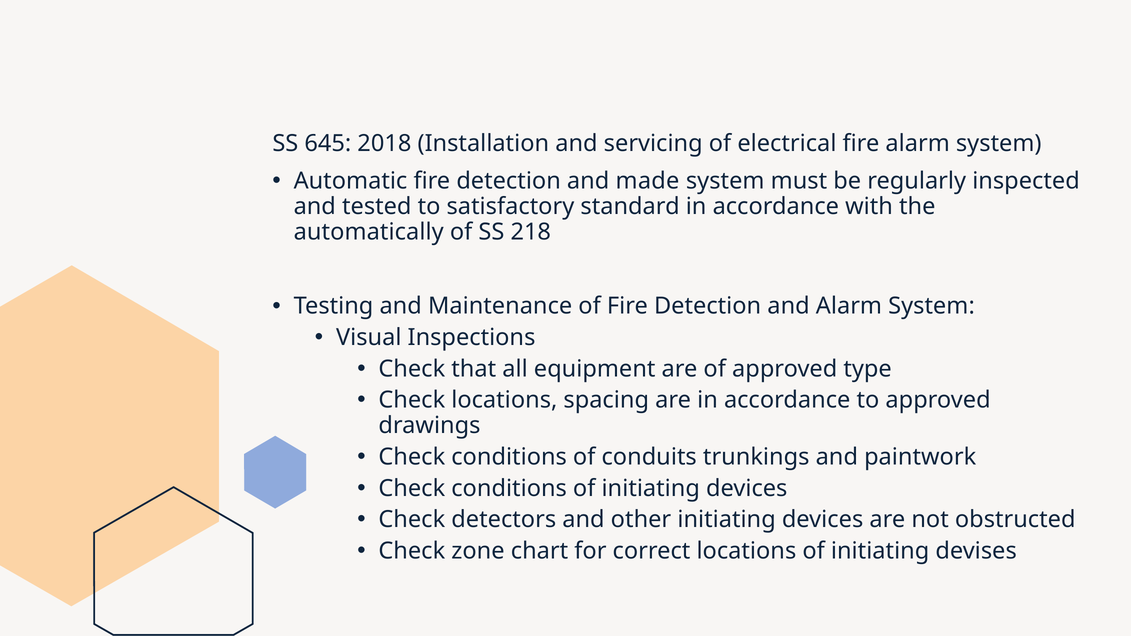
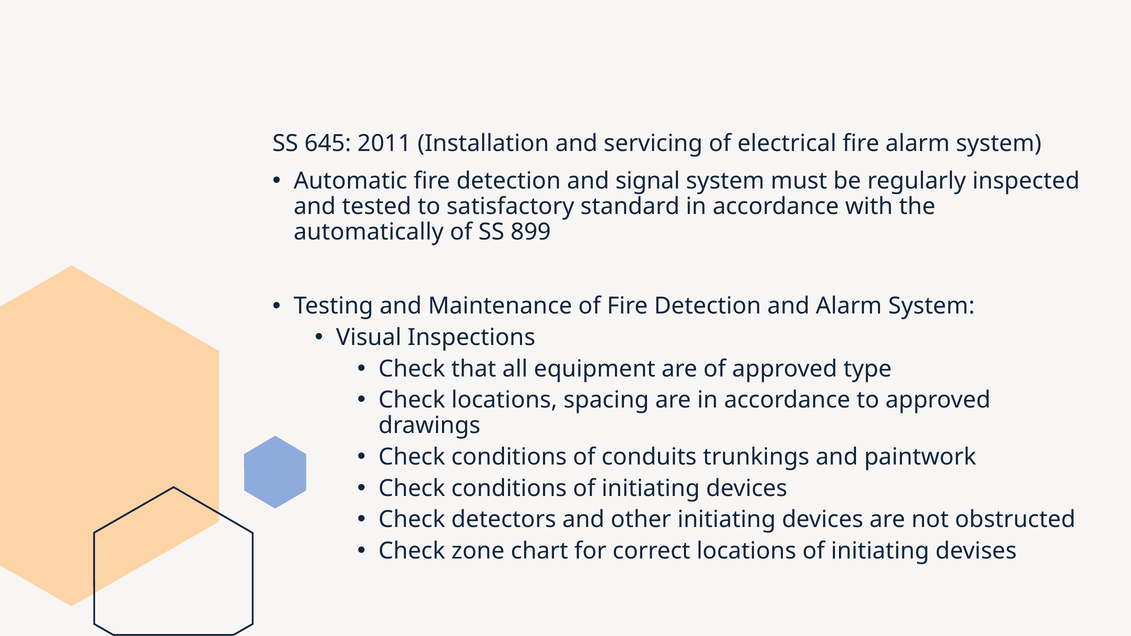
2018: 2018 -> 2011
made: made -> signal
218: 218 -> 899
